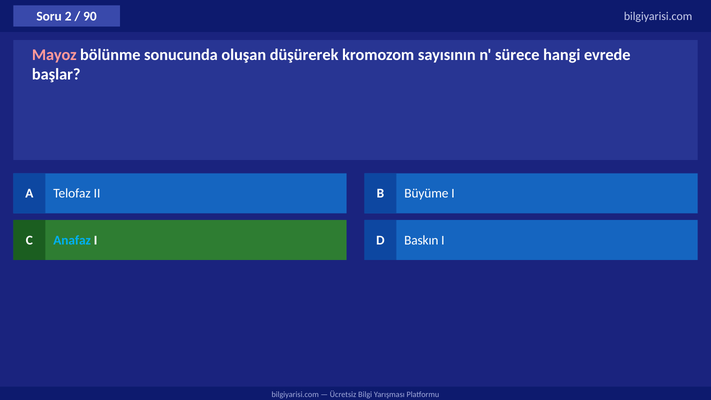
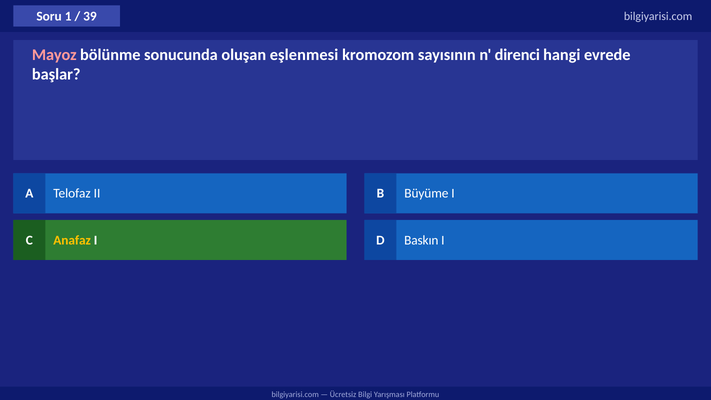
2: 2 -> 1
90: 90 -> 39
düşürerek: düşürerek -> eşlenmesi
sürece: sürece -> direnci
Anafaz colour: light blue -> yellow
